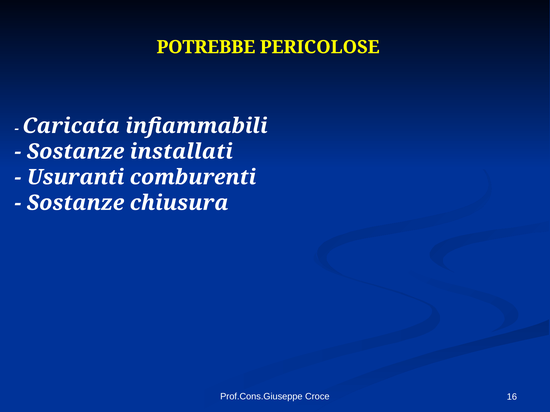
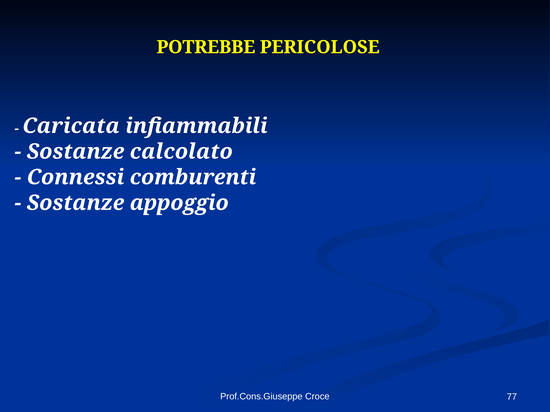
installati: installati -> calcolato
Usuranti: Usuranti -> Connessi
chiusura: chiusura -> appoggio
16: 16 -> 77
